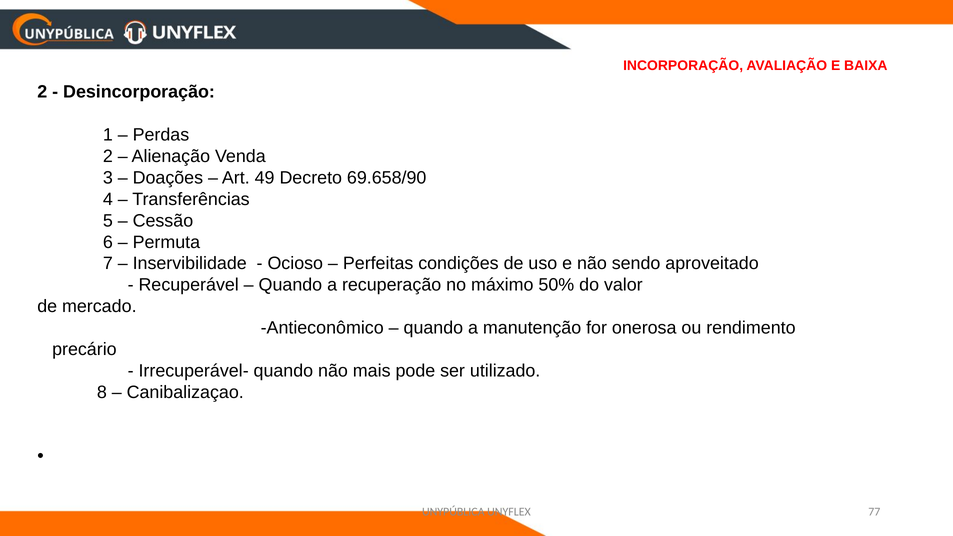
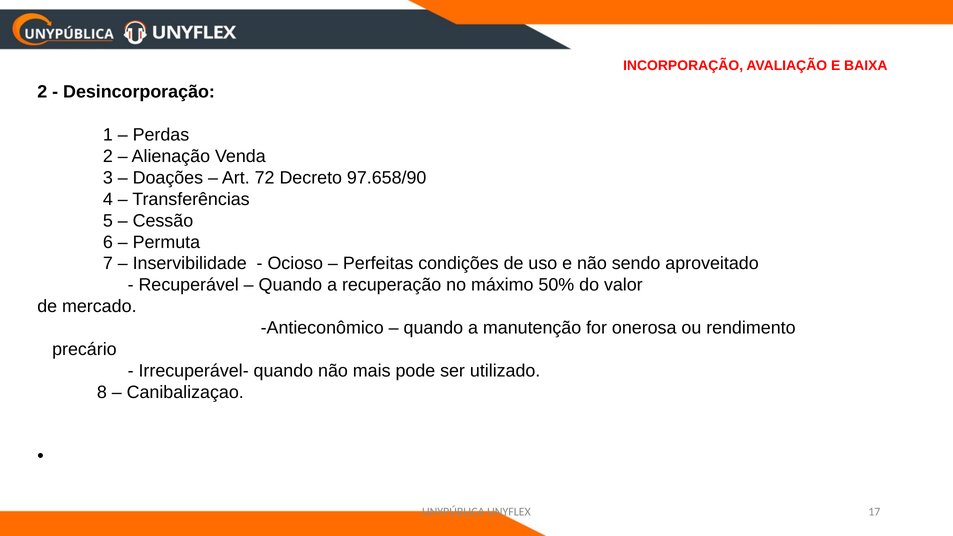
49: 49 -> 72
69.658/90: 69.658/90 -> 97.658/90
77: 77 -> 17
